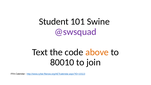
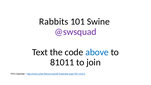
Student: Student -> Rabbits
above colour: orange -> blue
80010: 80010 -> 81011
